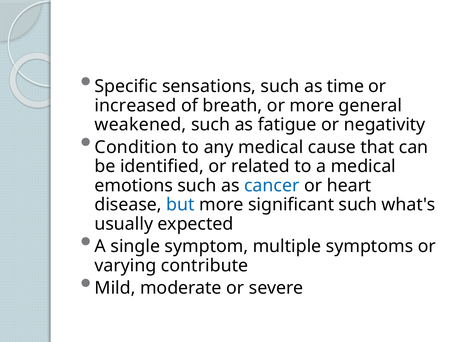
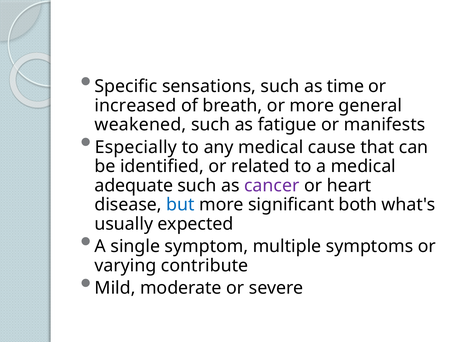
negativity: negativity -> manifests
Condition: Condition -> Especially
emotions: emotions -> adequate
cancer colour: blue -> purple
significant such: such -> both
